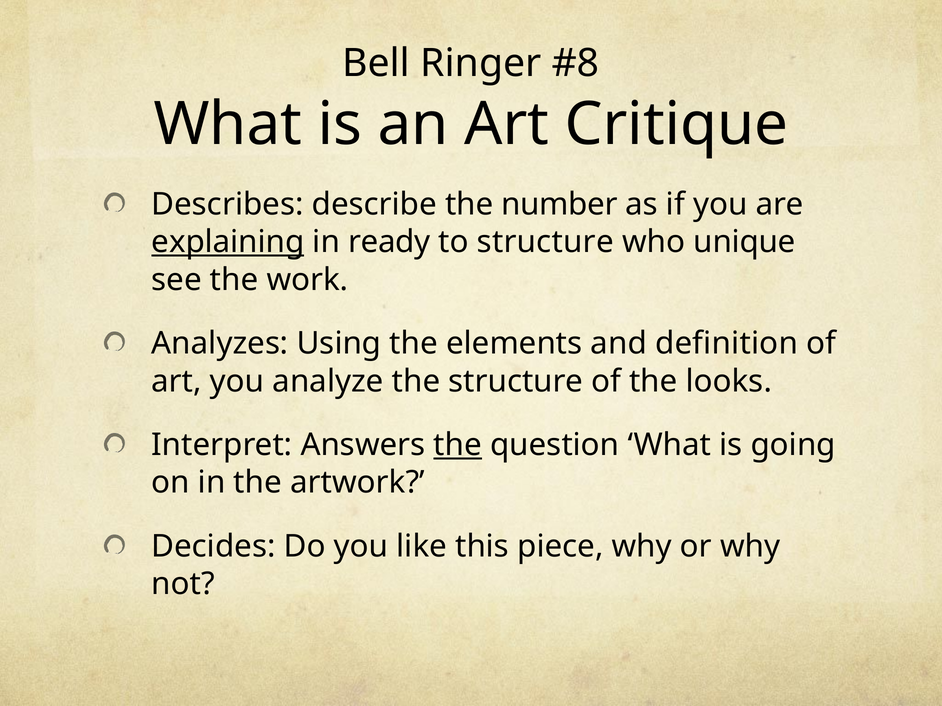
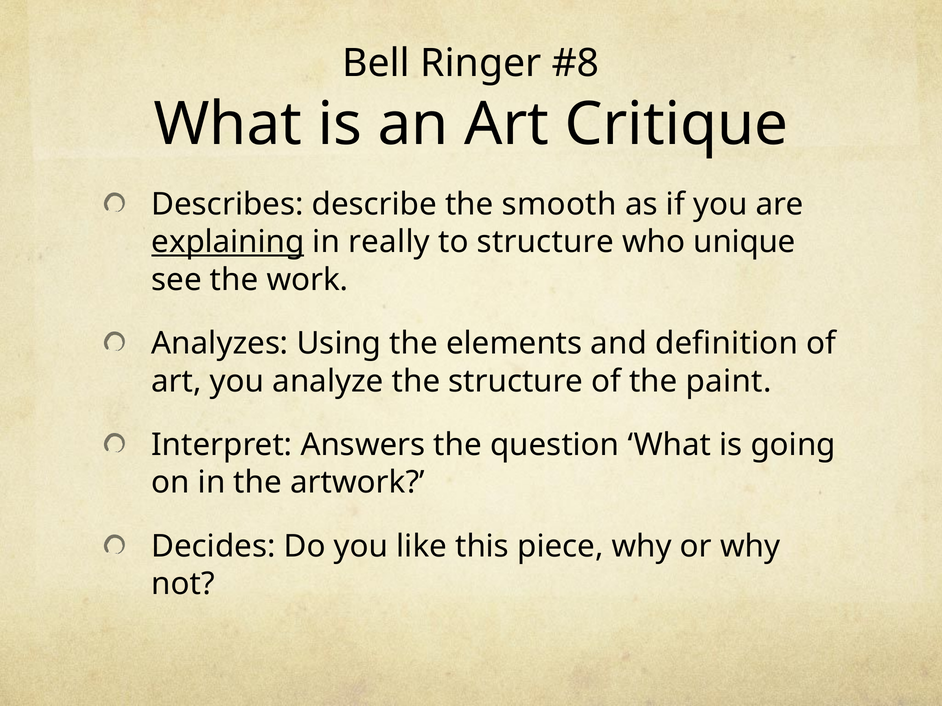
number: number -> smooth
ready: ready -> really
looks: looks -> paint
the at (458, 445) underline: present -> none
